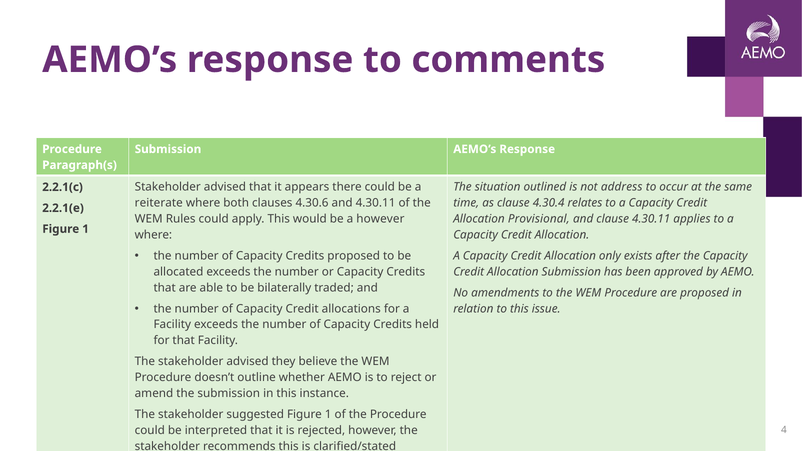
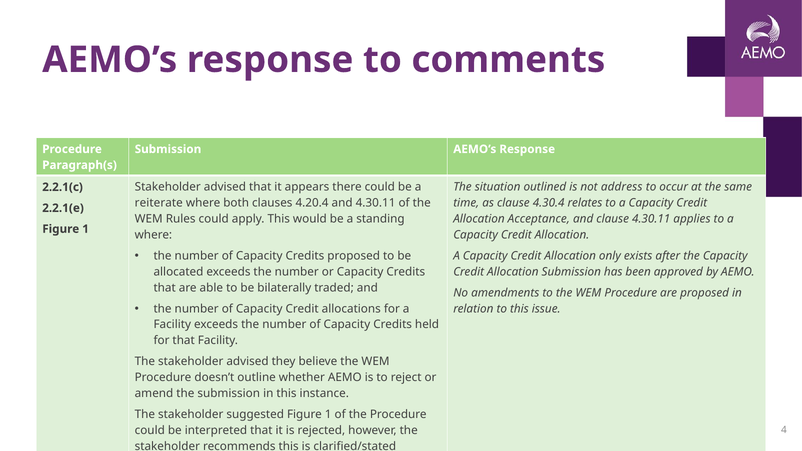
4.30.6: 4.30.6 -> 4.20.4
a however: however -> standing
Provisional: Provisional -> Acceptance
